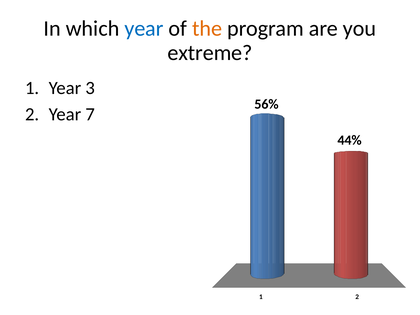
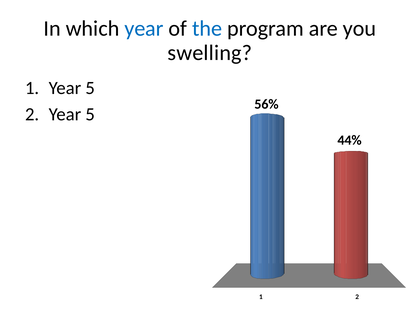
the colour: orange -> blue
extreme: extreme -> swelling
1 Year 3: 3 -> 5
2 Year 7: 7 -> 5
